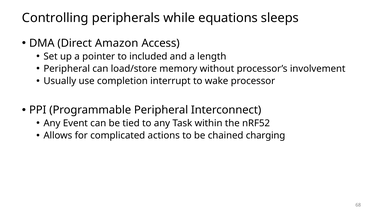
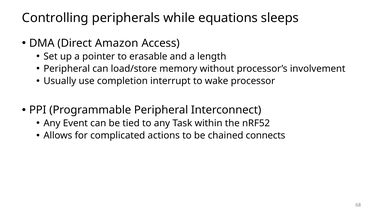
included: included -> erasable
charging: charging -> connects
